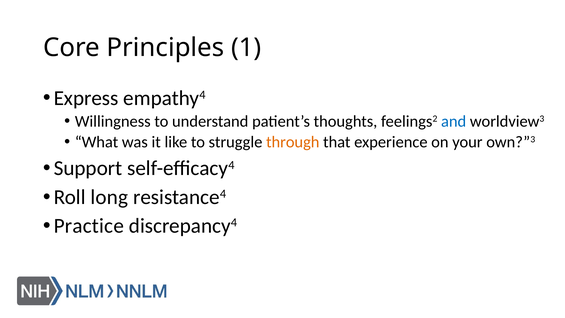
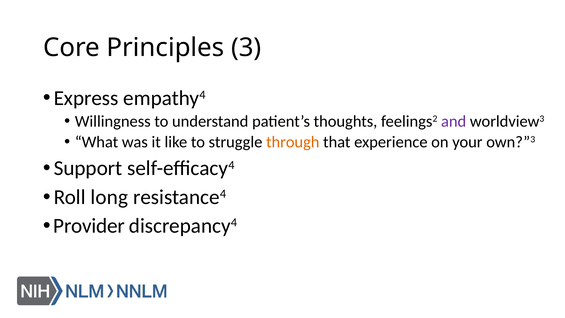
1: 1 -> 3
and colour: blue -> purple
Practice: Practice -> Provider
